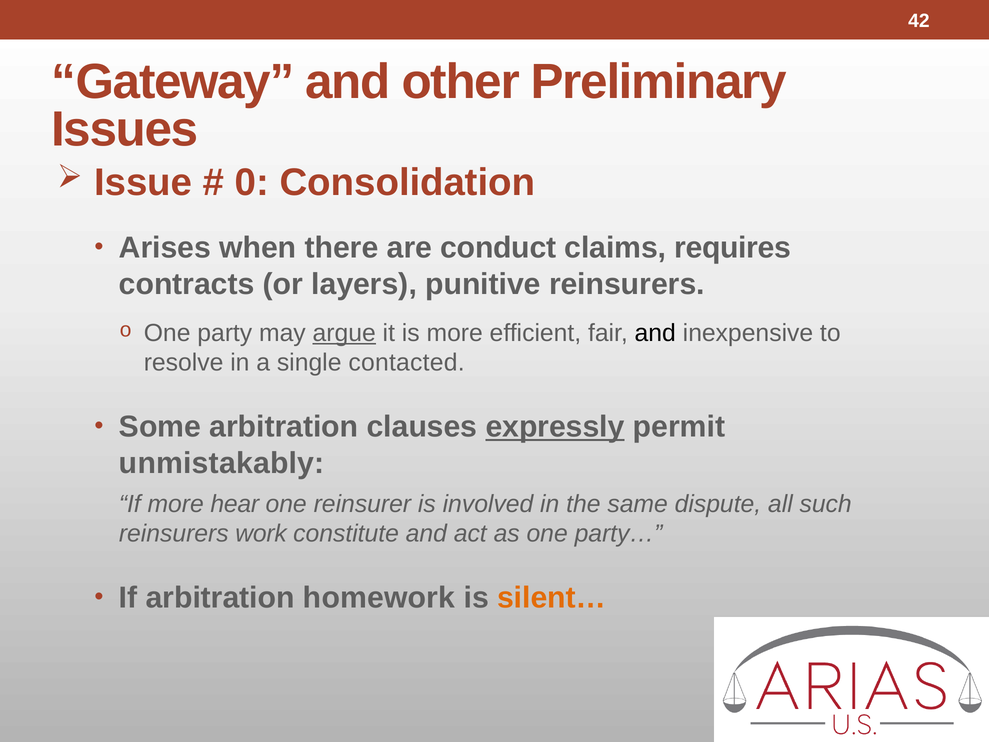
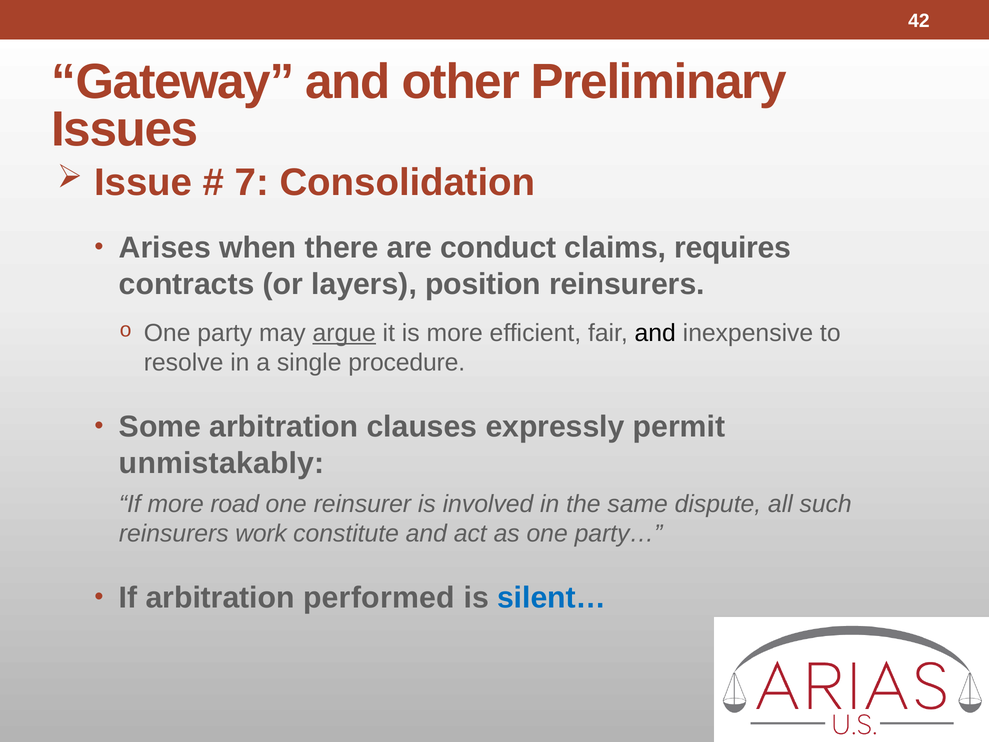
0: 0 -> 7
punitive: punitive -> position
contacted: contacted -> procedure
expressly underline: present -> none
hear: hear -> road
homework: homework -> performed
silent… colour: orange -> blue
